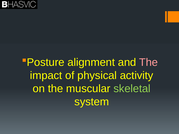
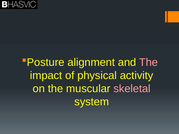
skeletal colour: light green -> pink
